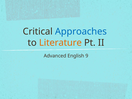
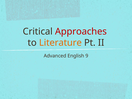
Approaches colour: blue -> red
